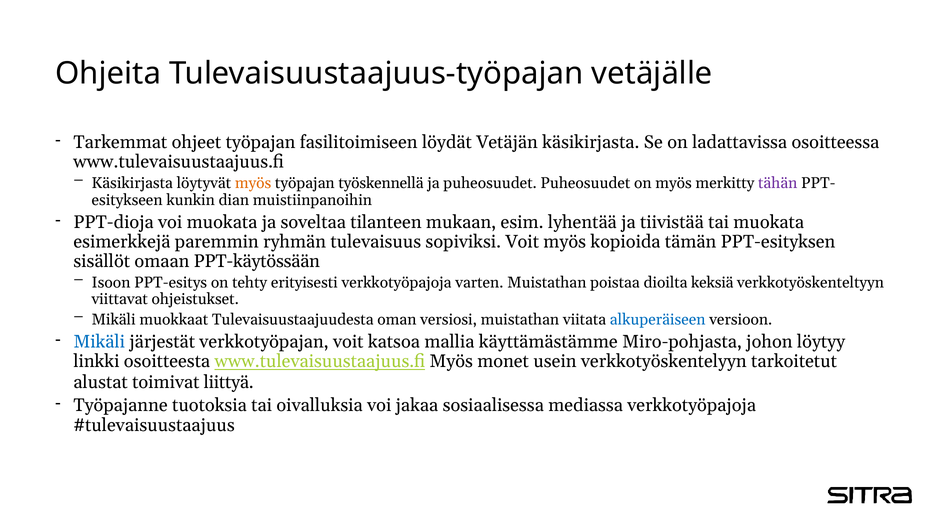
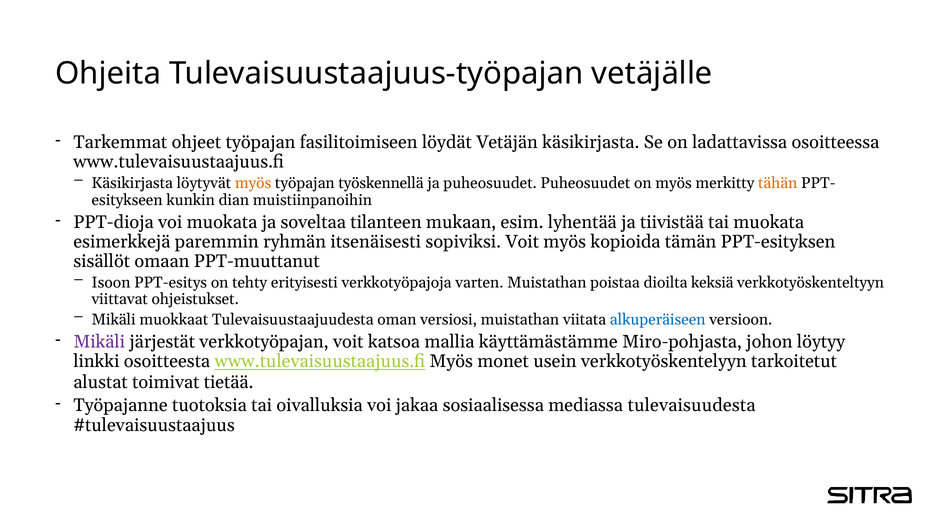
tähän colour: purple -> orange
tulevaisuus: tulevaisuus -> itsenäisesti
PPT-käytössään: PPT-käytössään -> PPT-muuttanut
Mikäli at (99, 342) colour: blue -> purple
liittyä: liittyä -> tietää
mediassa verkkotyöpajoja: verkkotyöpajoja -> tulevaisuudesta
